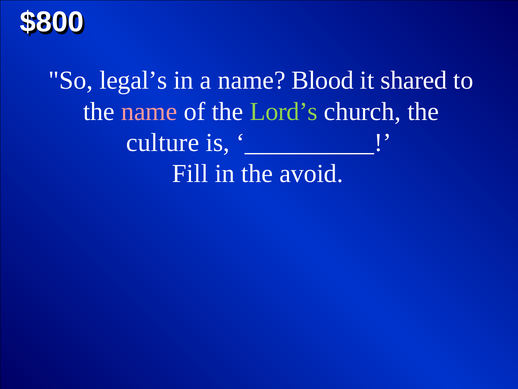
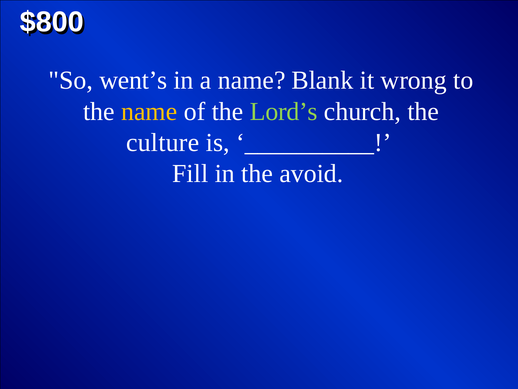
legal’s: legal’s -> went’s
Blood: Blood -> Blank
shared: shared -> wrong
name at (149, 111) colour: pink -> yellow
